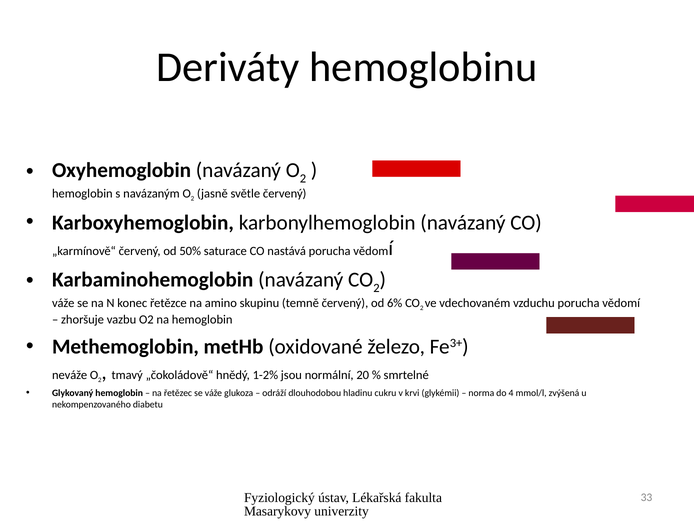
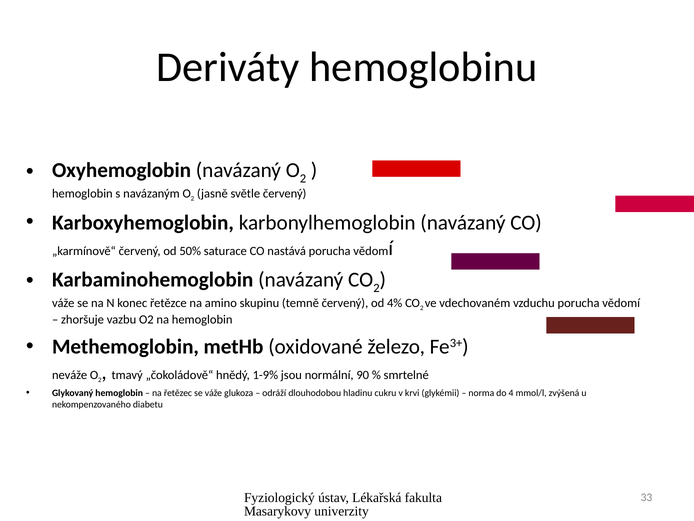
6%: 6% -> 4%
1-2%: 1-2% -> 1-9%
20: 20 -> 90
